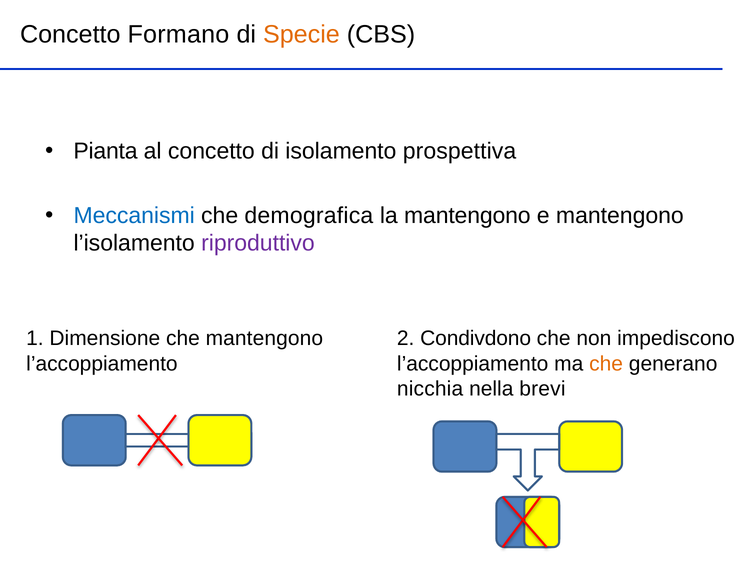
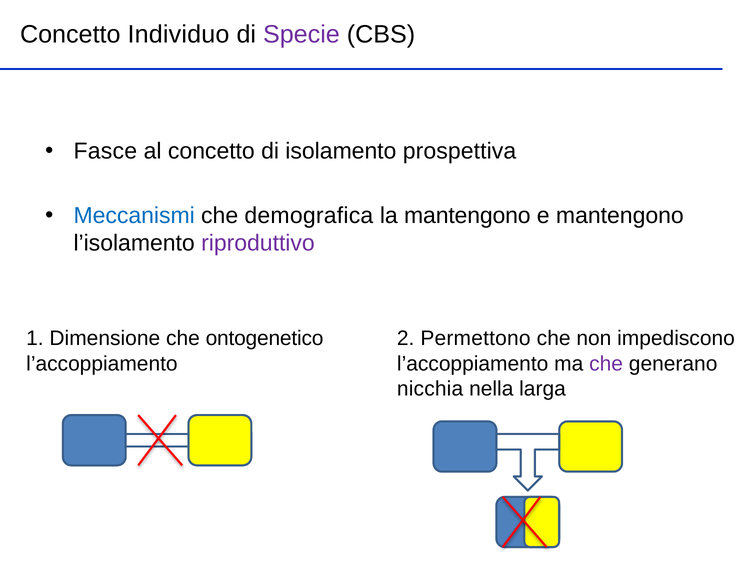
Formano: Formano -> Individuo
Specie colour: orange -> purple
Pianta: Pianta -> Fasce
che mantengono: mantengono -> ontogenetico
Condivdono: Condivdono -> Permettono
che at (606, 363) colour: orange -> purple
brevi: brevi -> larga
